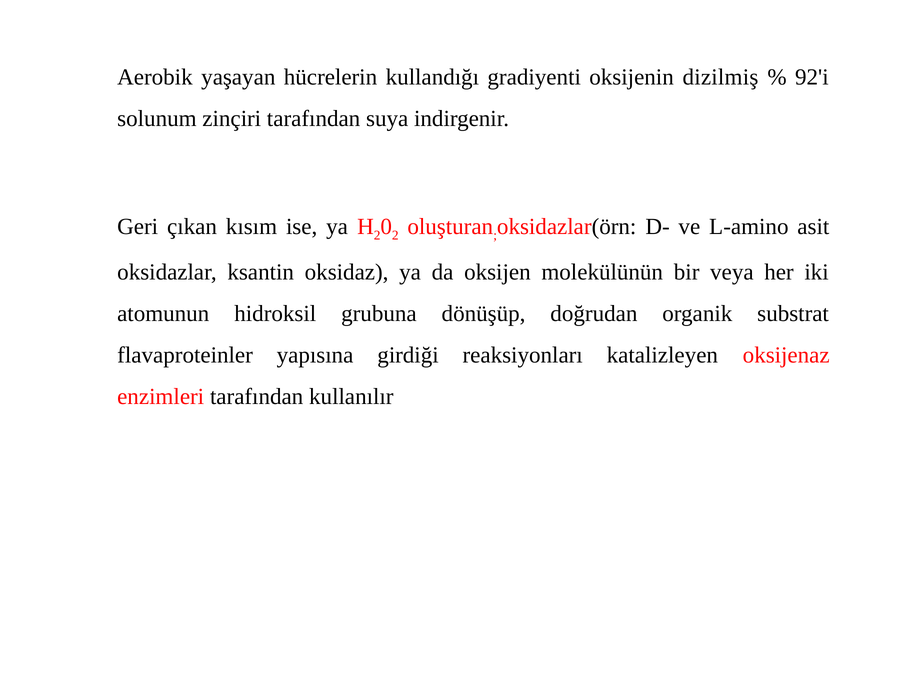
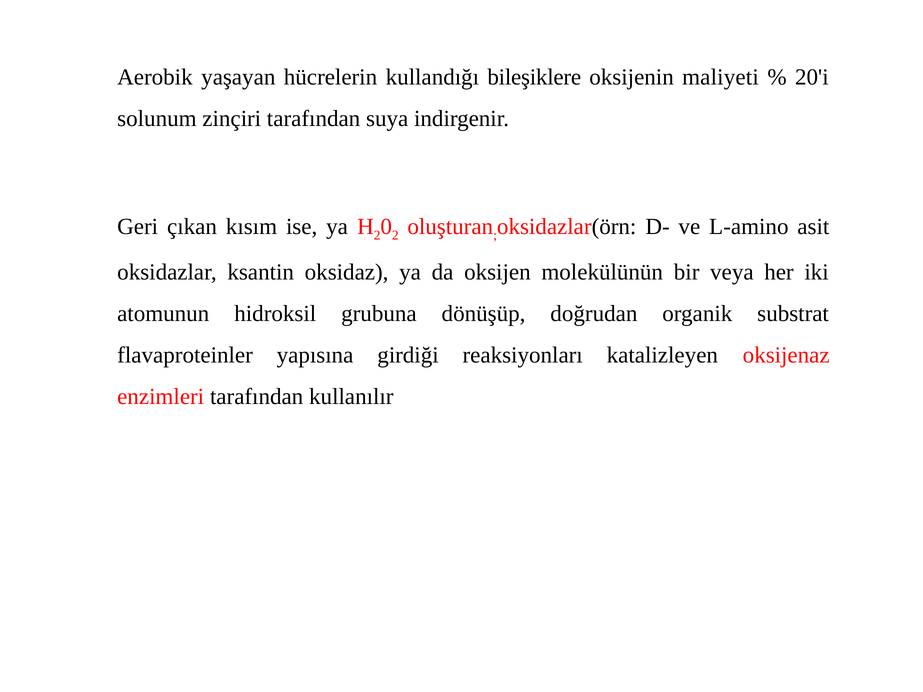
gradiyenti: gradiyenti -> bileşiklere
dizilmiş: dizilmiş -> maliyeti
92'i: 92'i -> 20'i
